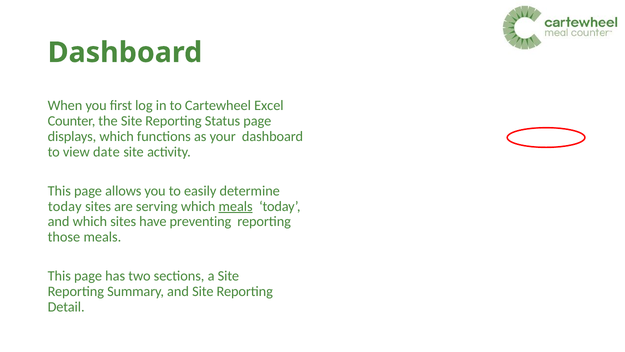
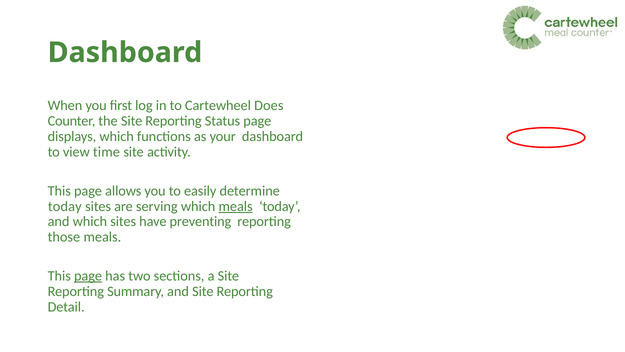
Excel: Excel -> Does
date: date -> time
page at (88, 276) underline: none -> present
